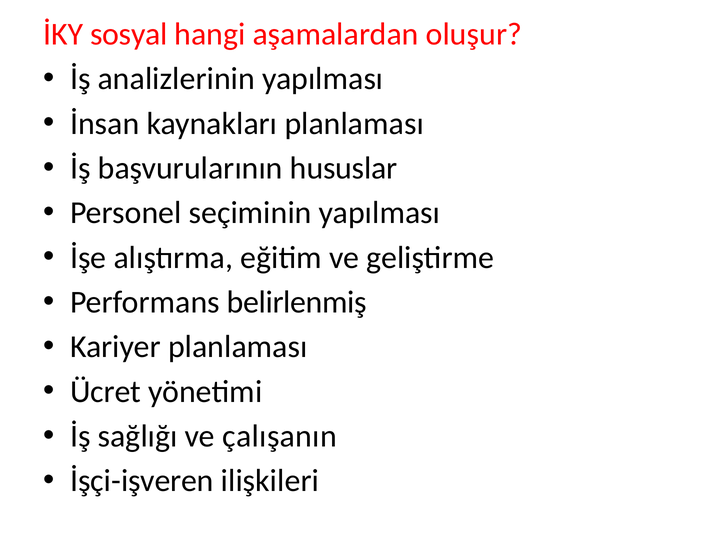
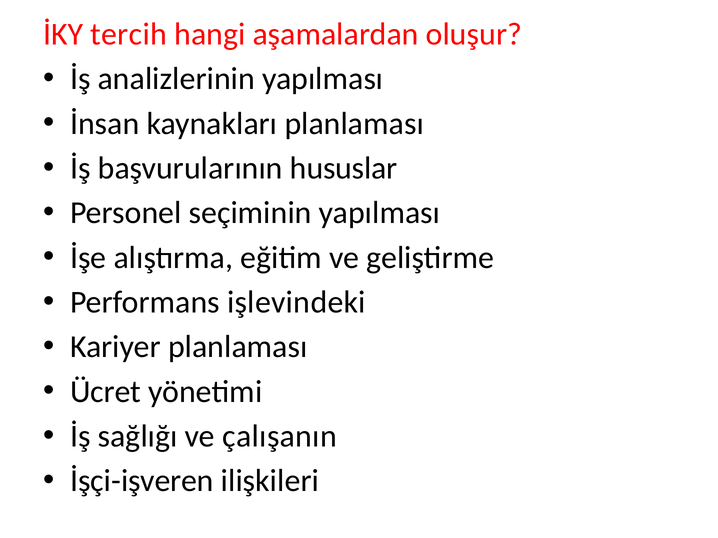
sosyal: sosyal -> tercih
belirlenmiş: belirlenmiş -> işlevindeki
